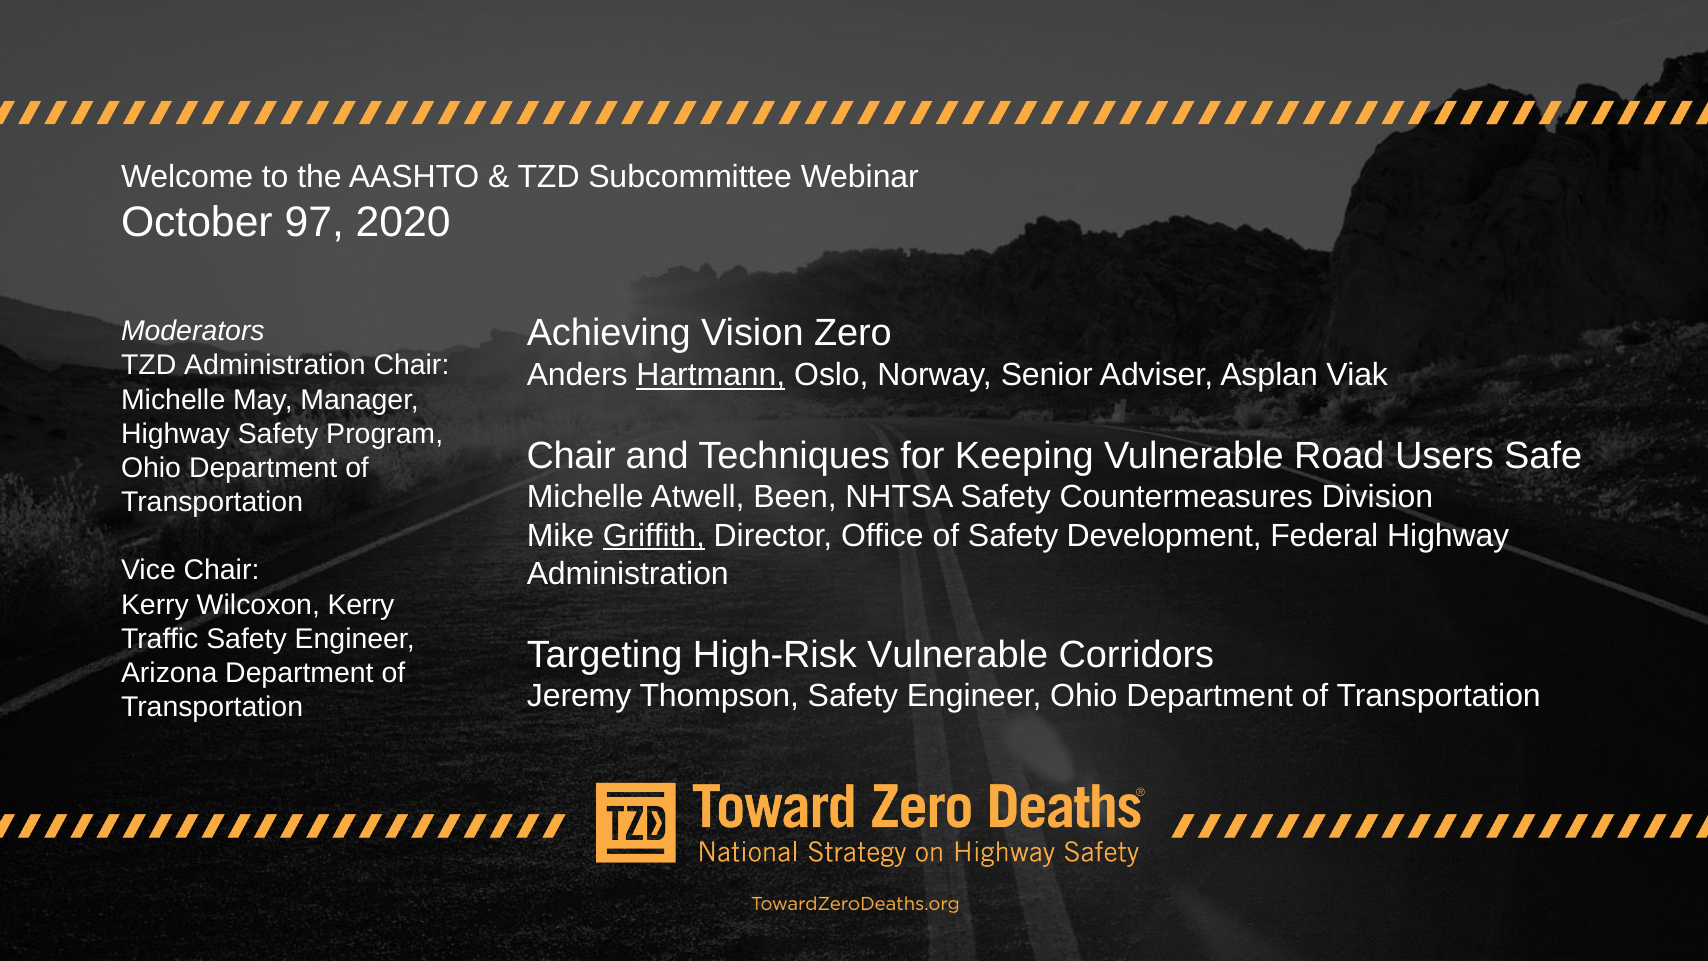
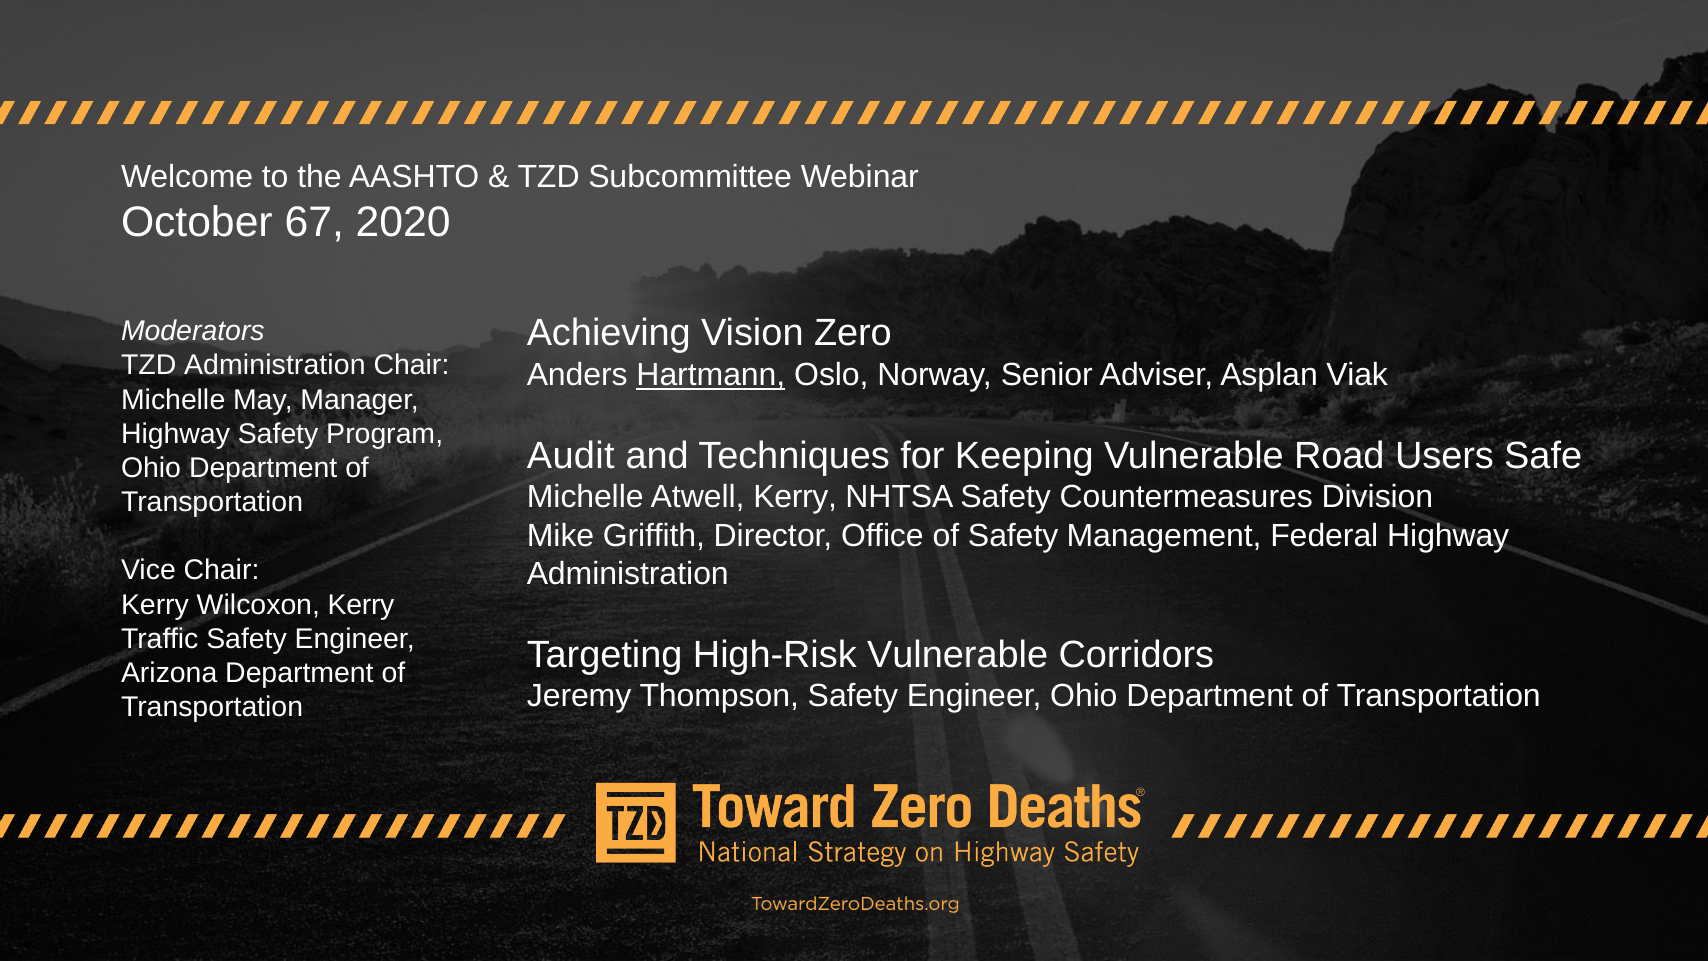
97: 97 -> 67
Chair at (571, 456): Chair -> Audit
Atwell Been: Been -> Kerry
Griffith underline: present -> none
Development: Development -> Management
